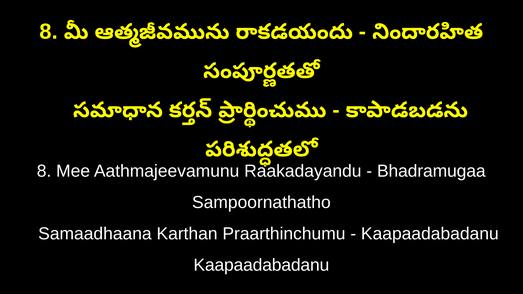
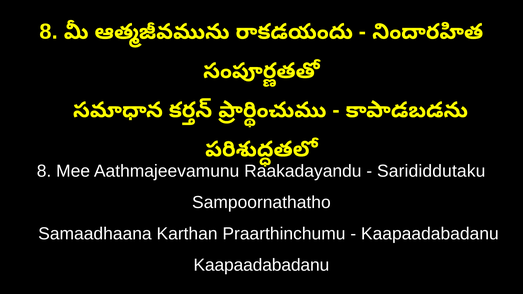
Bhadramugaa: Bhadramugaa -> Sarididdutaku
